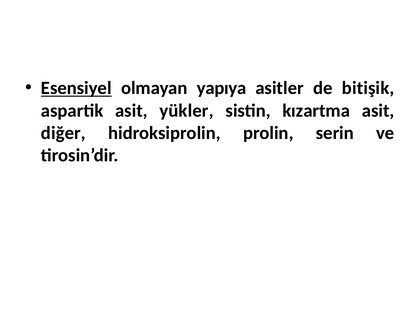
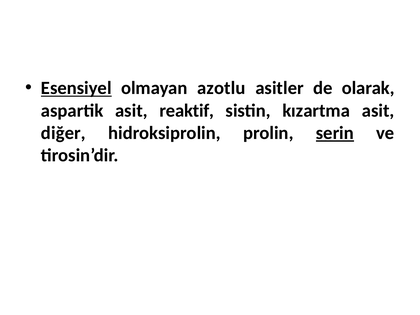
yapıya: yapıya -> azotlu
bitişik: bitişik -> olarak
yükler: yükler -> reaktif
serin underline: none -> present
